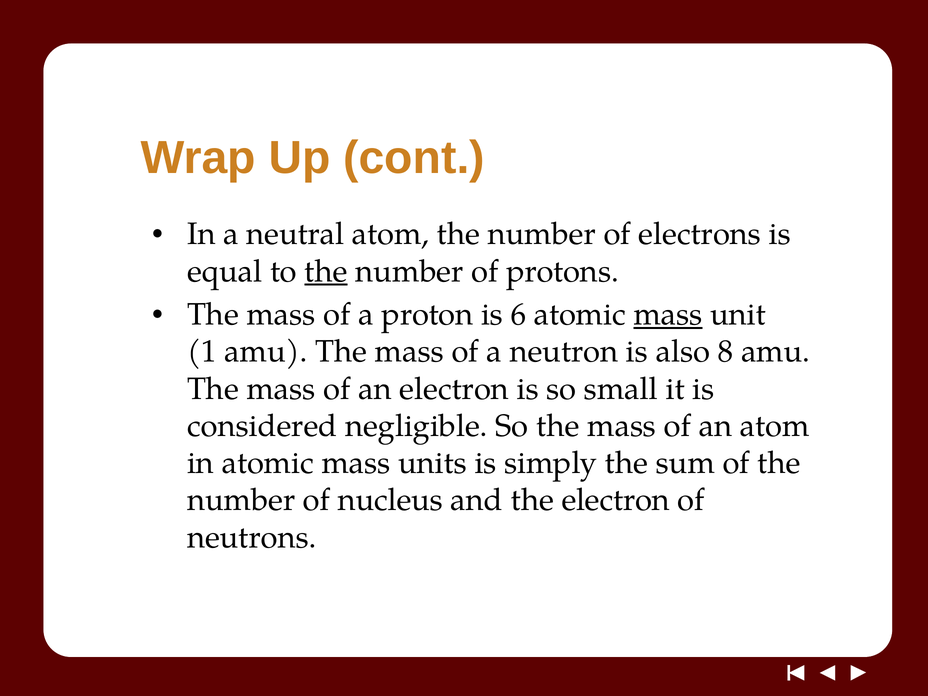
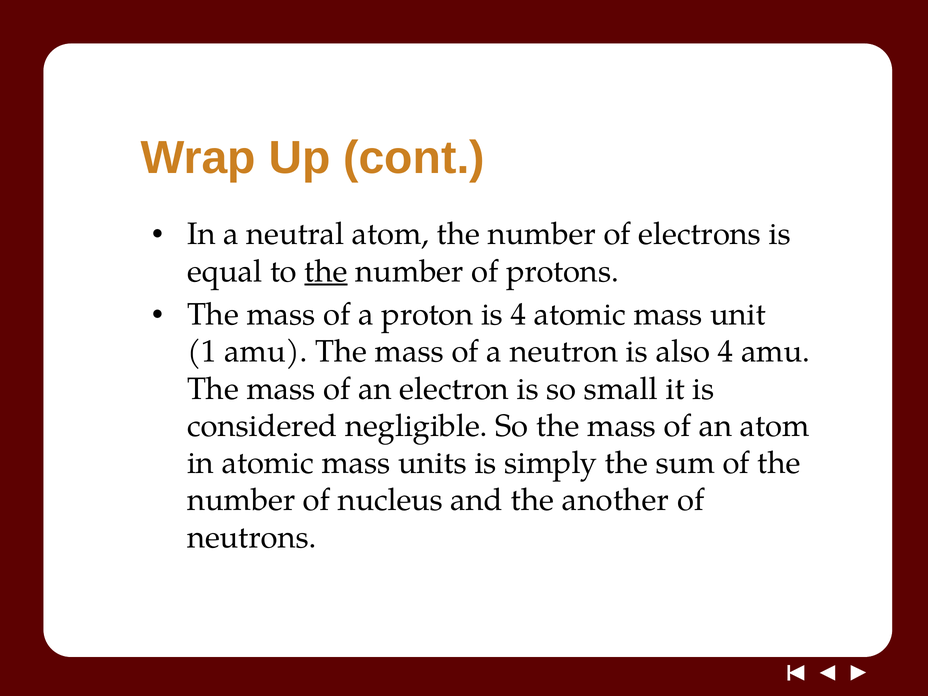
is 6: 6 -> 4
mass at (668, 315) underline: present -> none
also 8: 8 -> 4
the electron: electron -> another
